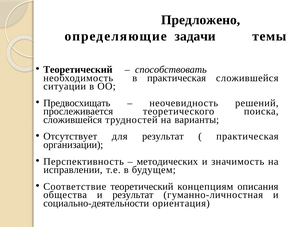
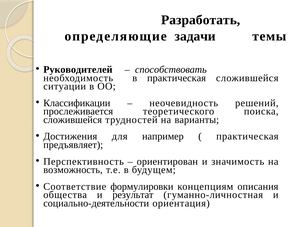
Предложено: Предложено -> Разработать
Теоретический at (78, 70): Теоретический -> Руководителей
Предвосхищать: Предвосхищать -> Классификации
Отсутствует: Отсутствует -> Достижения
для результат: результат -> например
организации: организации -> предъявляет
методических: методических -> ориентирован
исправлении: исправлении -> возможность
Соответствие теоретический: теоретический -> формулировки
